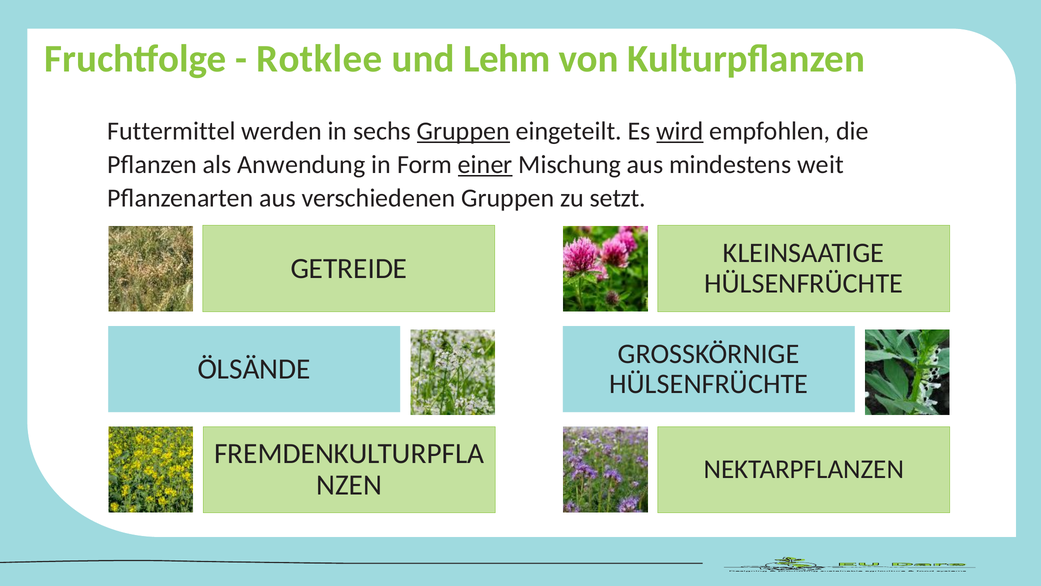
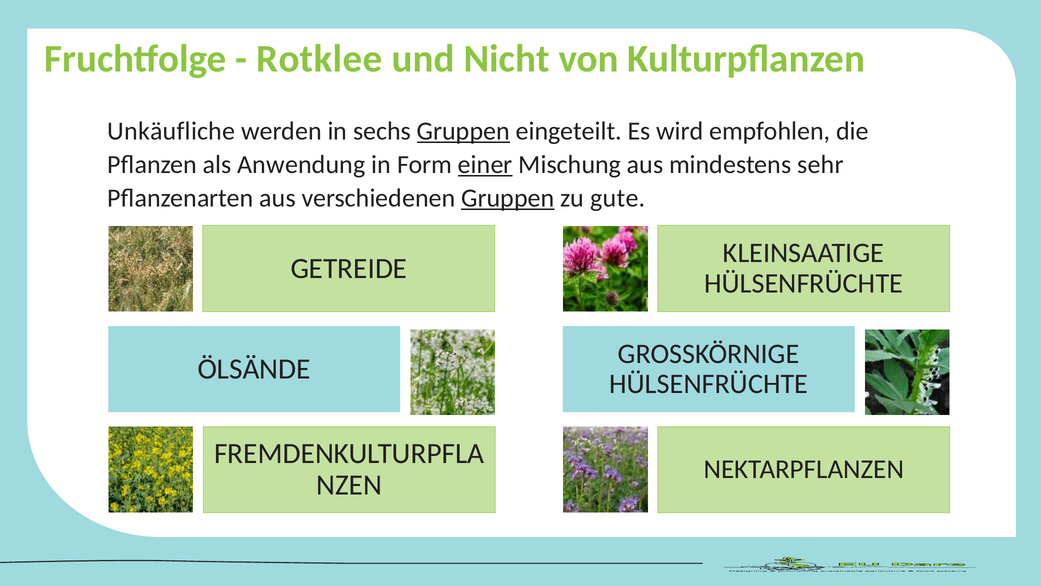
Lehm: Lehm -> Nicht
Futtermittel: Futtermittel -> Unkäufliche
wird underline: present -> none
weit: weit -> sehr
Gruppen at (508, 198) underline: none -> present
setzt: setzt -> gute
